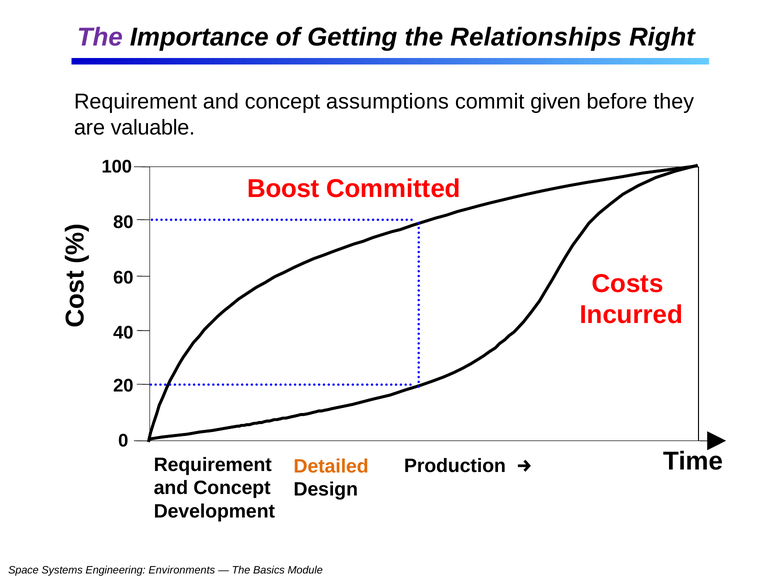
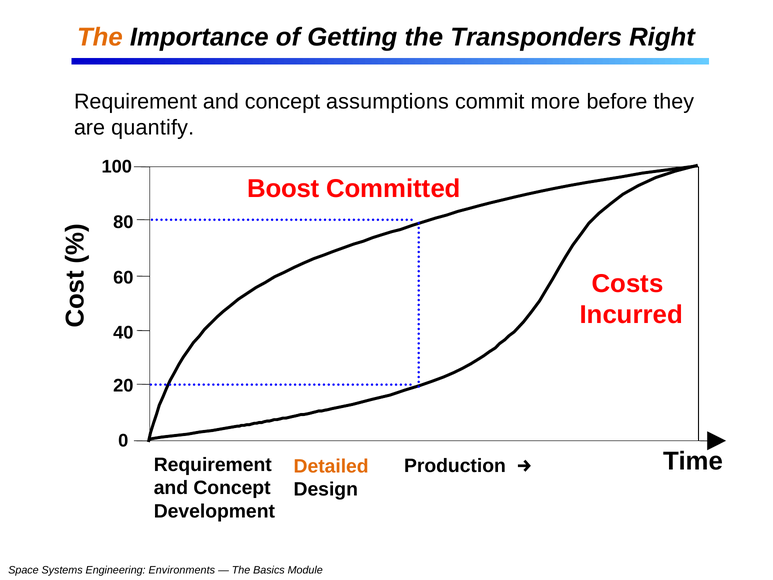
The at (100, 37) colour: purple -> orange
Relationships: Relationships -> Transponders
given: given -> more
valuable: valuable -> quantify
